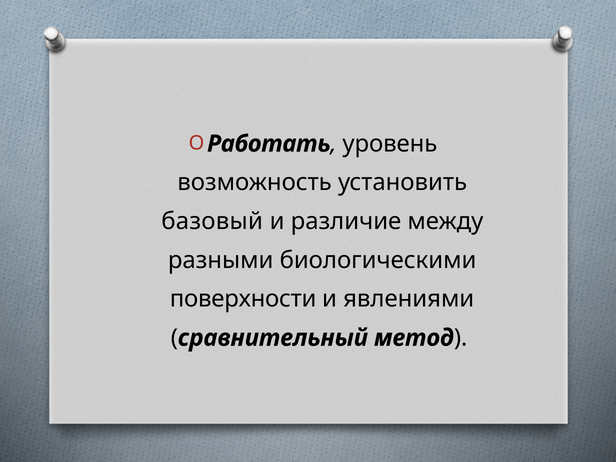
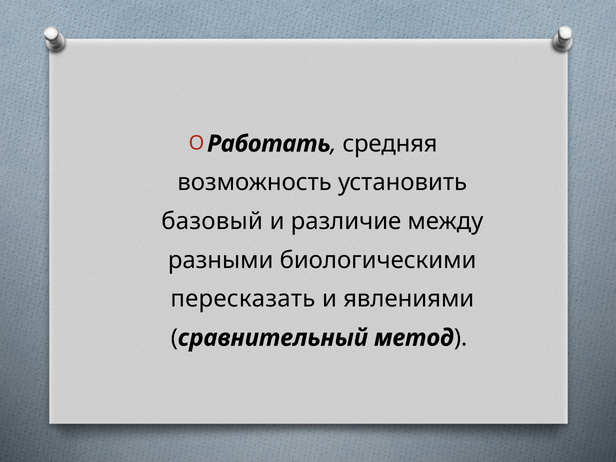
уровень: уровень -> средняя
поверхности: поверхности -> пересказать
